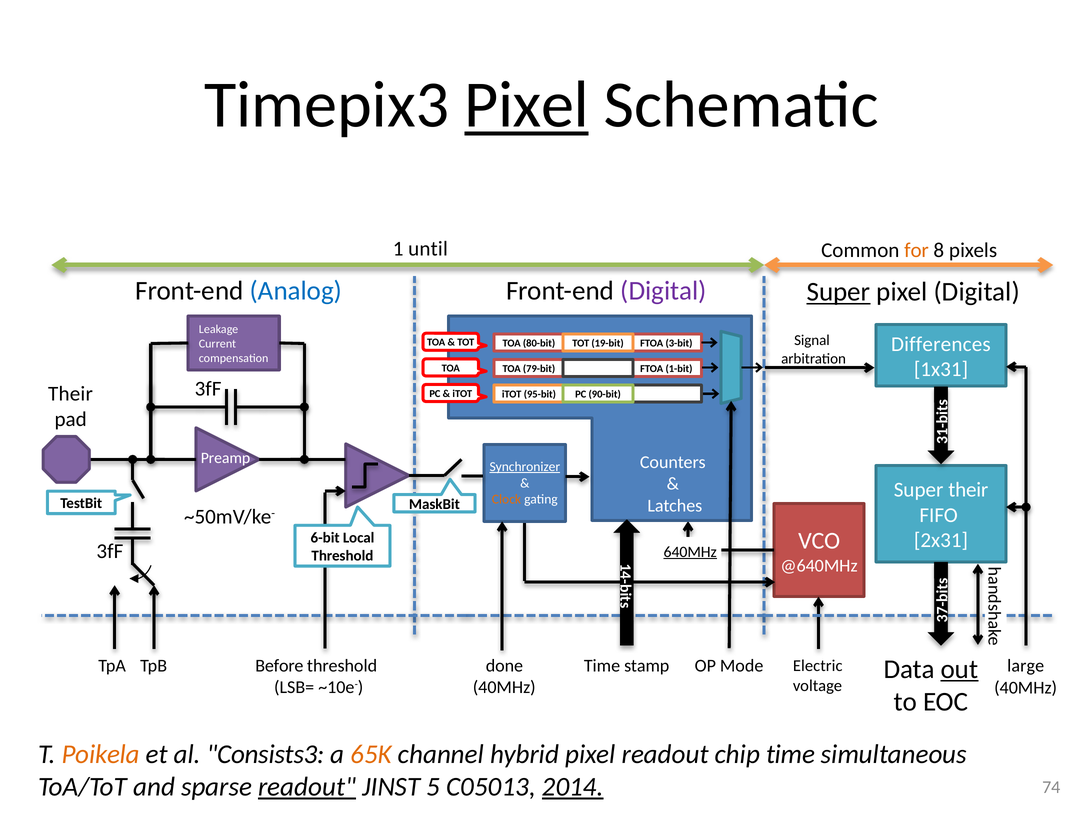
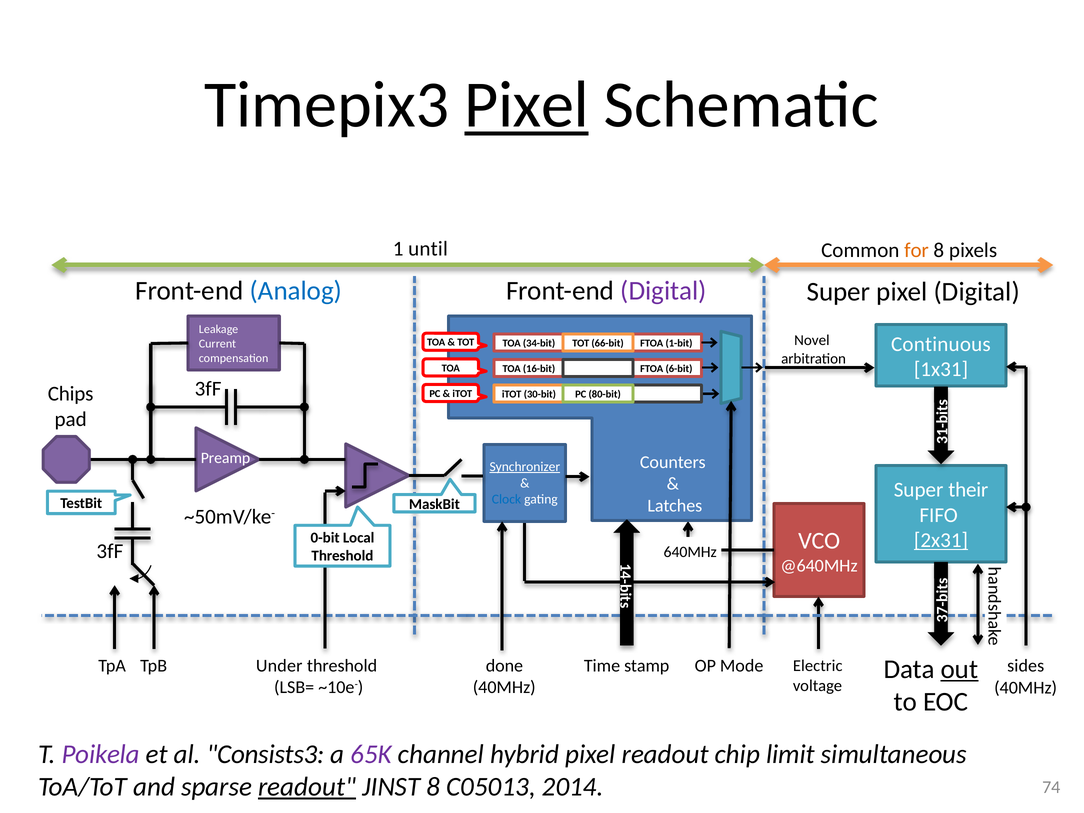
Super at (838, 292) underline: present -> none
Signal: Signal -> Novel
Differences: Differences -> Continuous
80-bit: 80-bit -> 34-bit
19-bit: 19-bit -> 66-bit
3-bit: 3-bit -> 1-bit
79-bit: 79-bit -> 16-bit
1-bit: 1-bit -> 6-bit
Their at (70, 394): Their -> Chips
95-bit: 95-bit -> 30-bit
90-bit: 90-bit -> 80-bit
Clock colour: orange -> blue
6-bit: 6-bit -> 0-bit
2x31 underline: none -> present
640MHz underline: present -> none
Before: Before -> Under
large: large -> sides
Poikela colour: orange -> purple
65K colour: orange -> purple
chip time: time -> limit
JINST 5: 5 -> 8
2014 underline: present -> none
